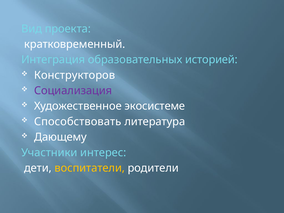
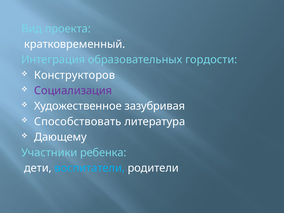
историей: историей -> гордости
экосистеме: экосистеме -> зазубривая
интерес: интерес -> ребенка
воспитатели colour: yellow -> light blue
